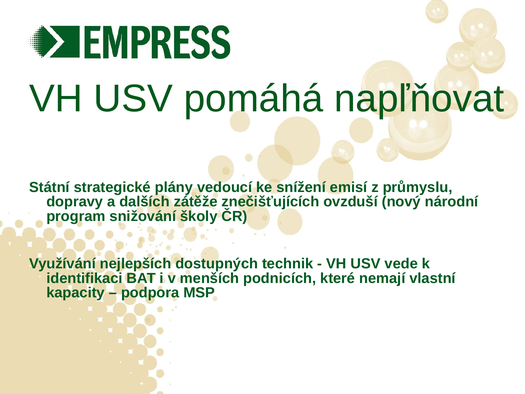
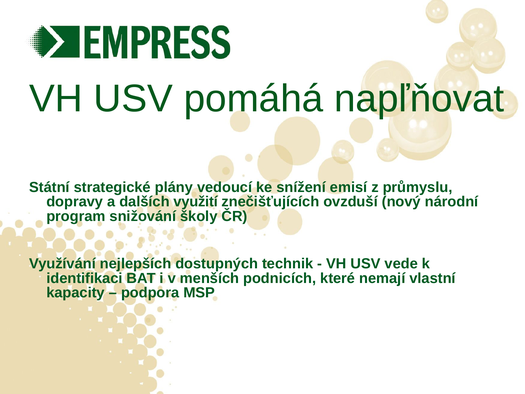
zátěže: zátěže -> využití
